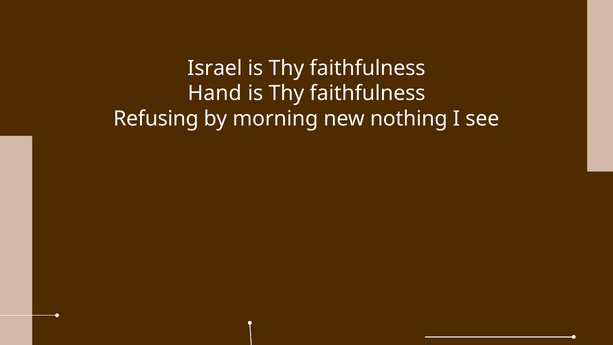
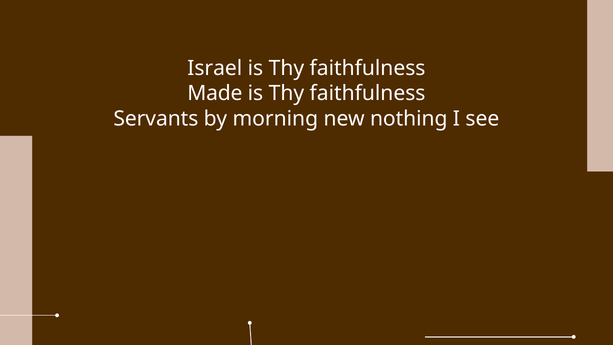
Hand: Hand -> Made
Refusing: Refusing -> Servants
